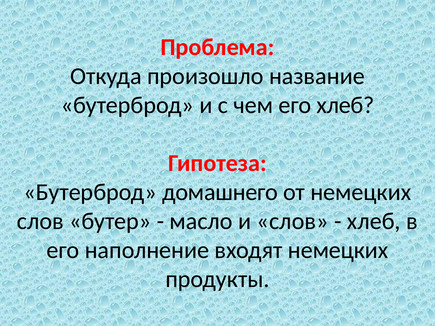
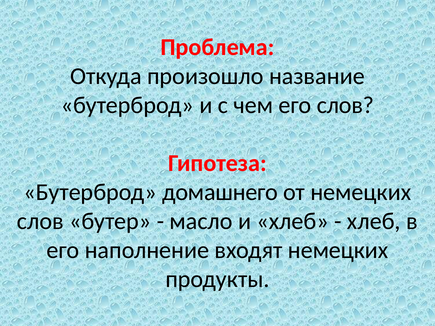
его хлеб: хлеб -> слов
и слов: слов -> хлеб
